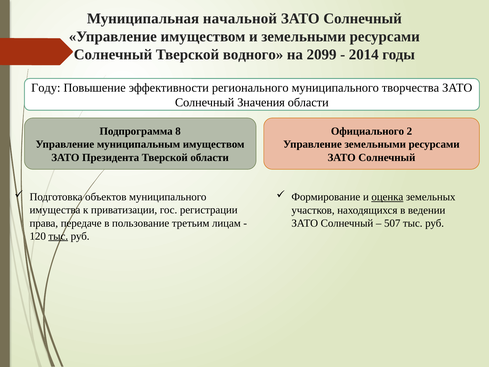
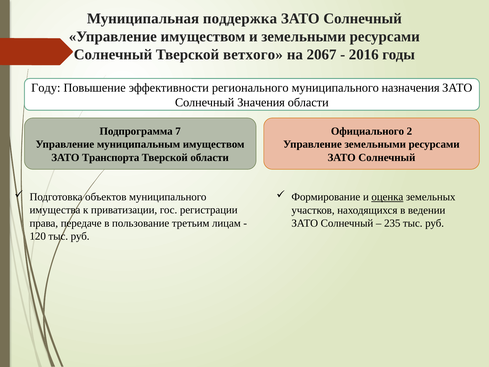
начальной: начальной -> поддержка
водного: водного -> ветхого
2099: 2099 -> 2067
2014: 2014 -> 2016
творчества: творчества -> назначения
8: 8 -> 7
Президента: Президента -> Транспорта
507: 507 -> 235
тыс at (58, 236) underline: present -> none
